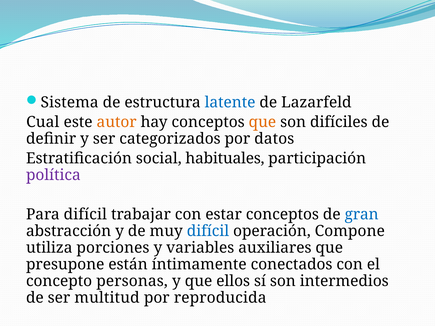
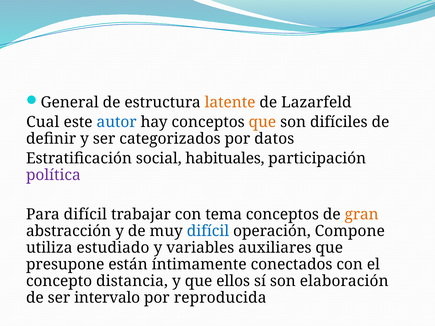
Sistema: Sistema -> General
latente colour: blue -> orange
autor colour: orange -> blue
estar: estar -> tema
gran colour: blue -> orange
porciones: porciones -> estudiado
personas: personas -> distancia
intermedios: intermedios -> elaboración
multitud: multitud -> intervalo
